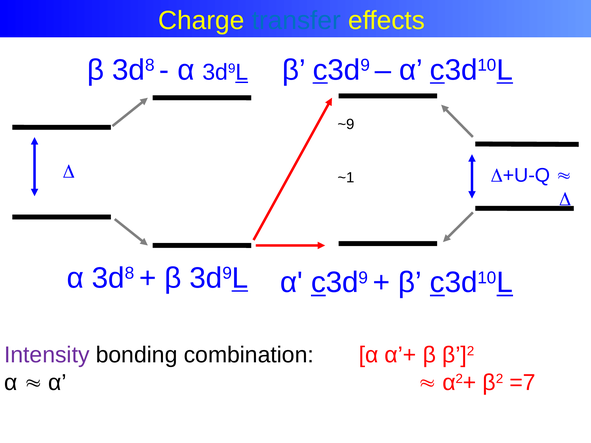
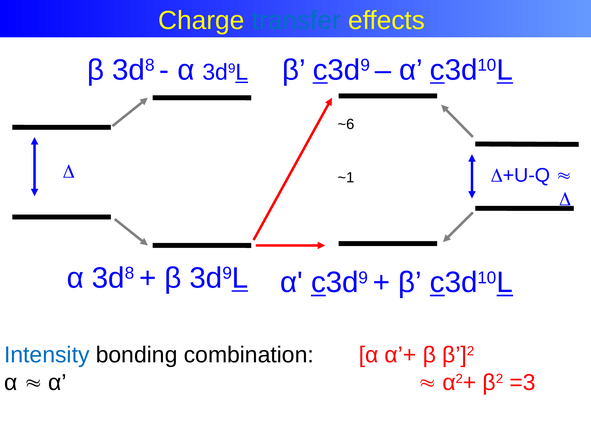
~9: ~9 -> ~6
Intensity colour: purple -> blue
=7: =7 -> =3
